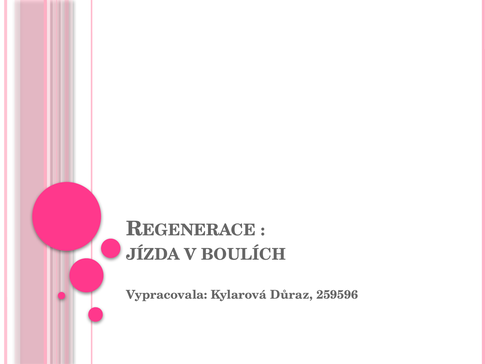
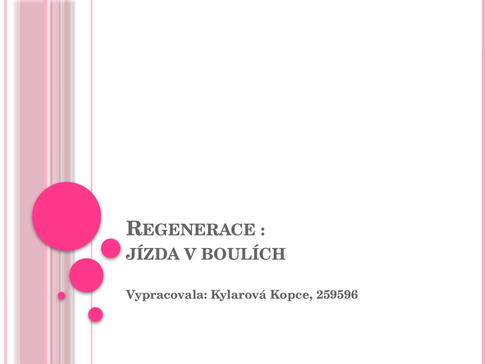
Důraz: Důraz -> Kopce
